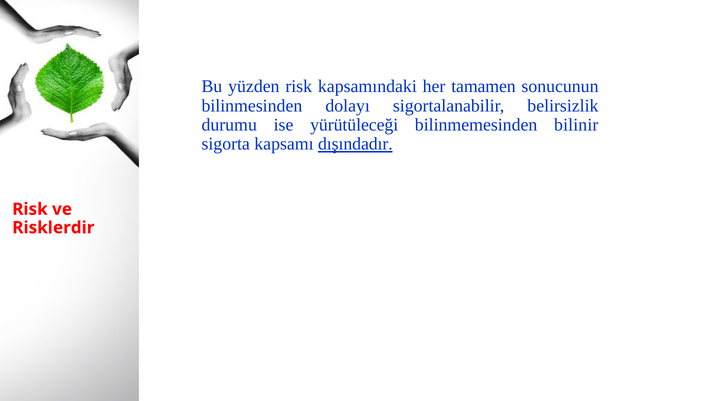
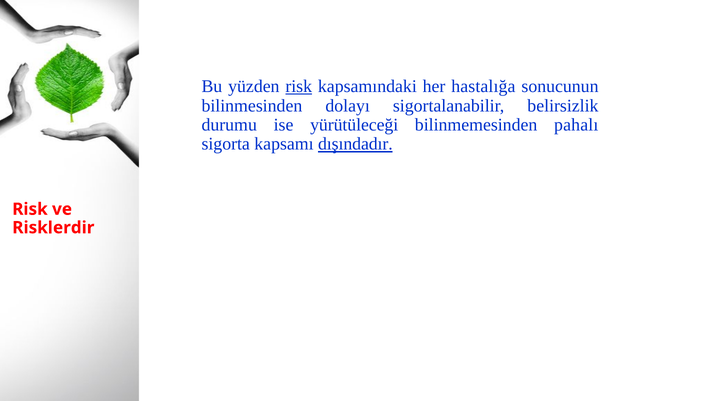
risk at (299, 86) underline: none -> present
tamamen: tamamen -> hastalığa
bilinir: bilinir -> pahalı
